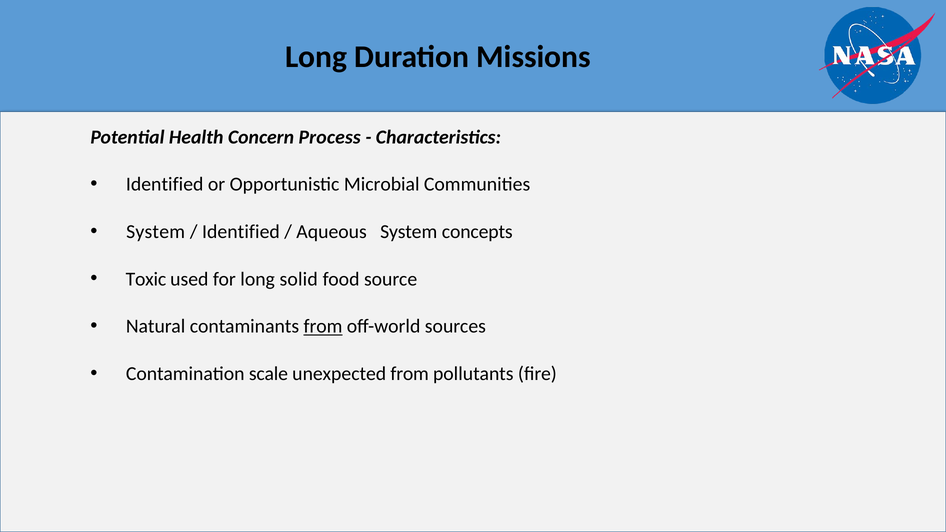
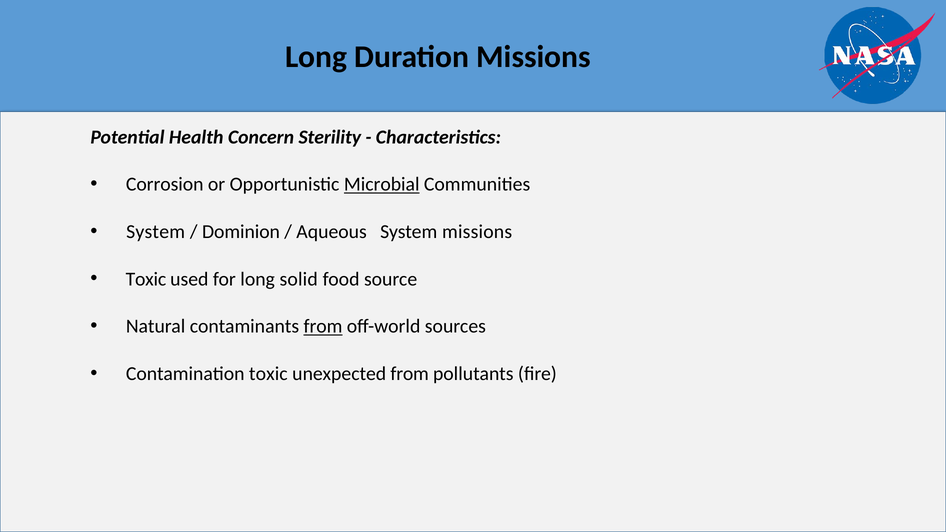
Process: Process -> Sterility
Identified at (165, 184): Identified -> Corrosion
Microbial underline: none -> present
Identified at (241, 232): Identified -> Dominion
System concepts: concepts -> missions
Contamination scale: scale -> toxic
